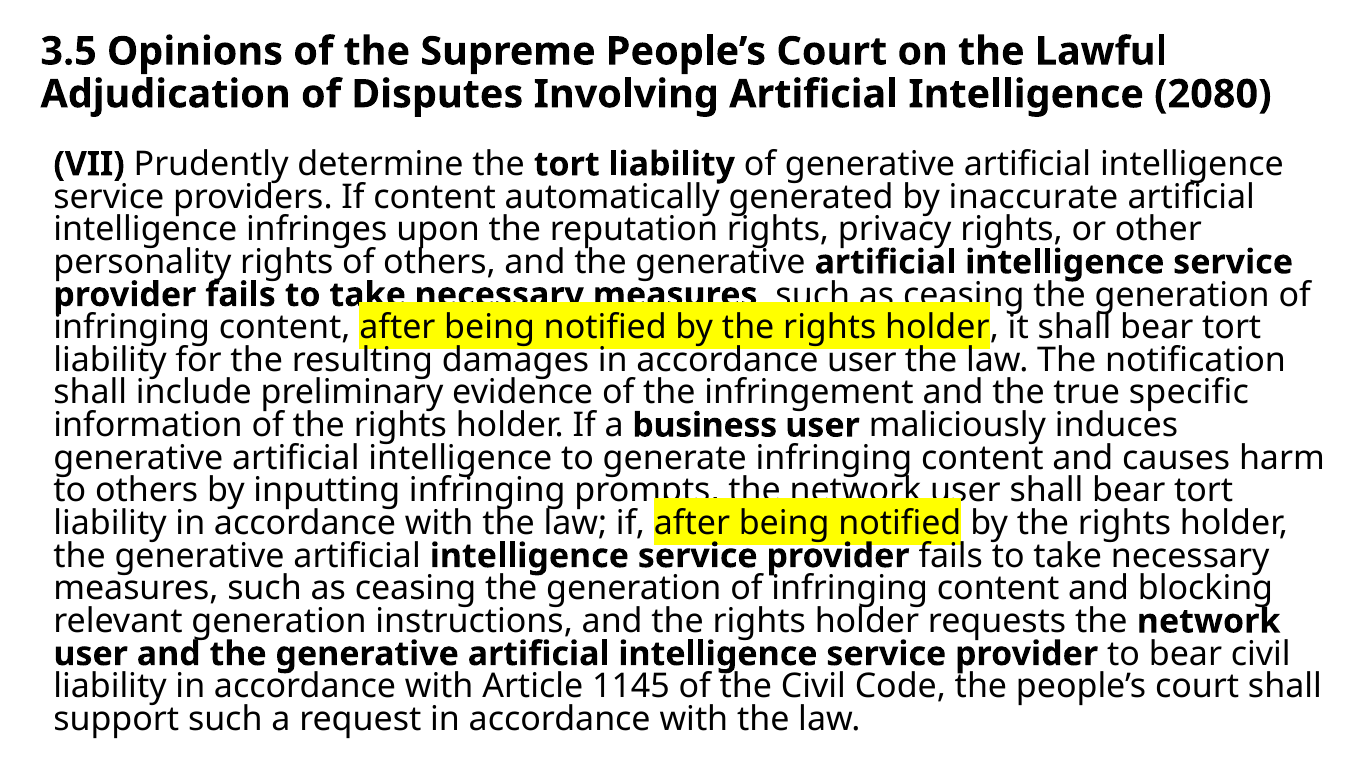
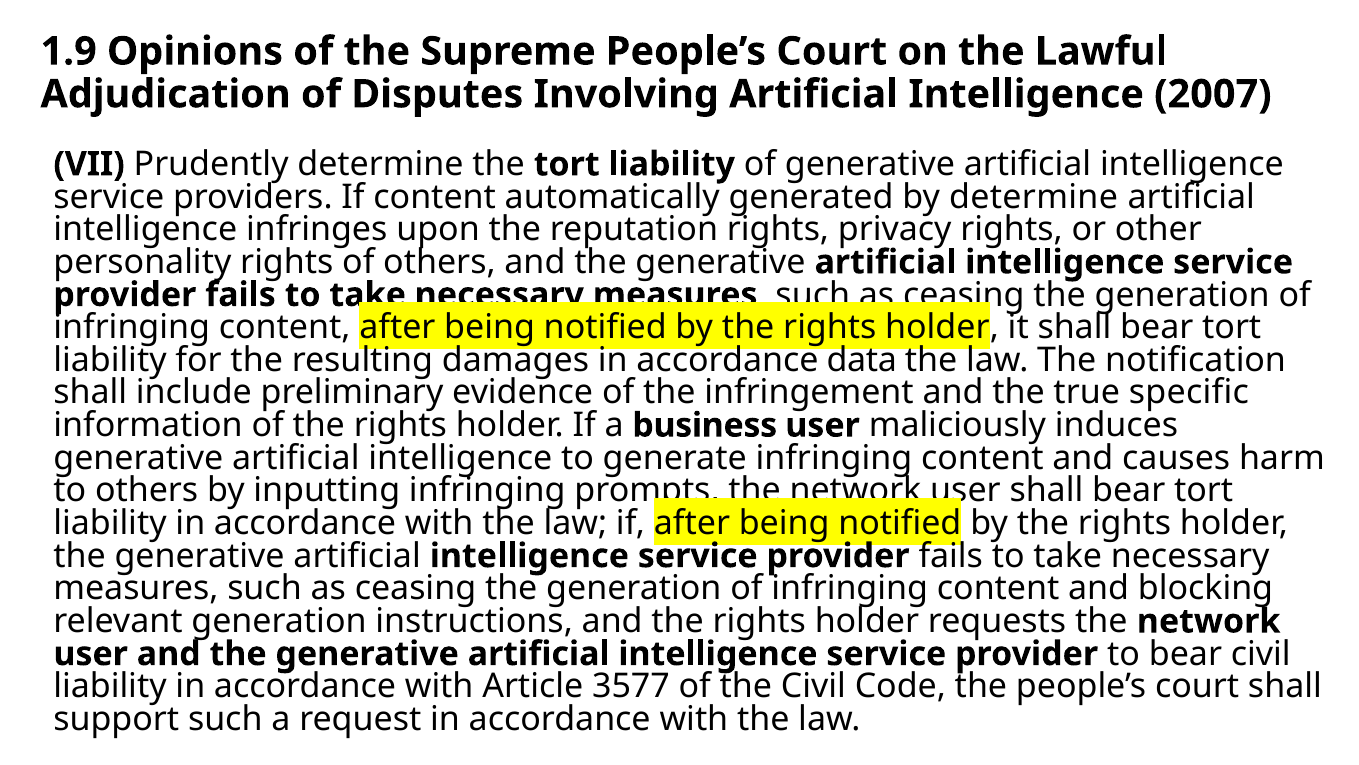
3.5: 3.5 -> 1.9
2080: 2080 -> 2007
by inaccurate: inaccurate -> determine
accordance user: user -> data
1145: 1145 -> 3577
